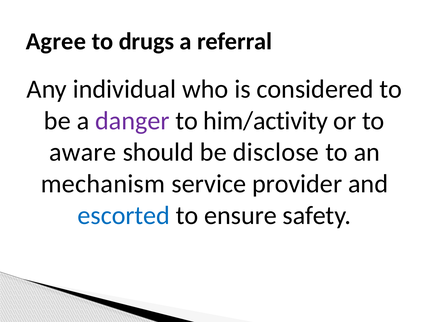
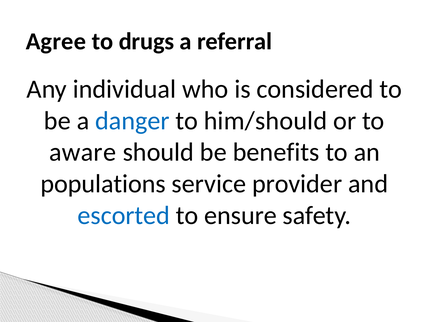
danger colour: purple -> blue
him/activity: him/activity -> him/should
disclose: disclose -> benefits
mechanism: mechanism -> populations
